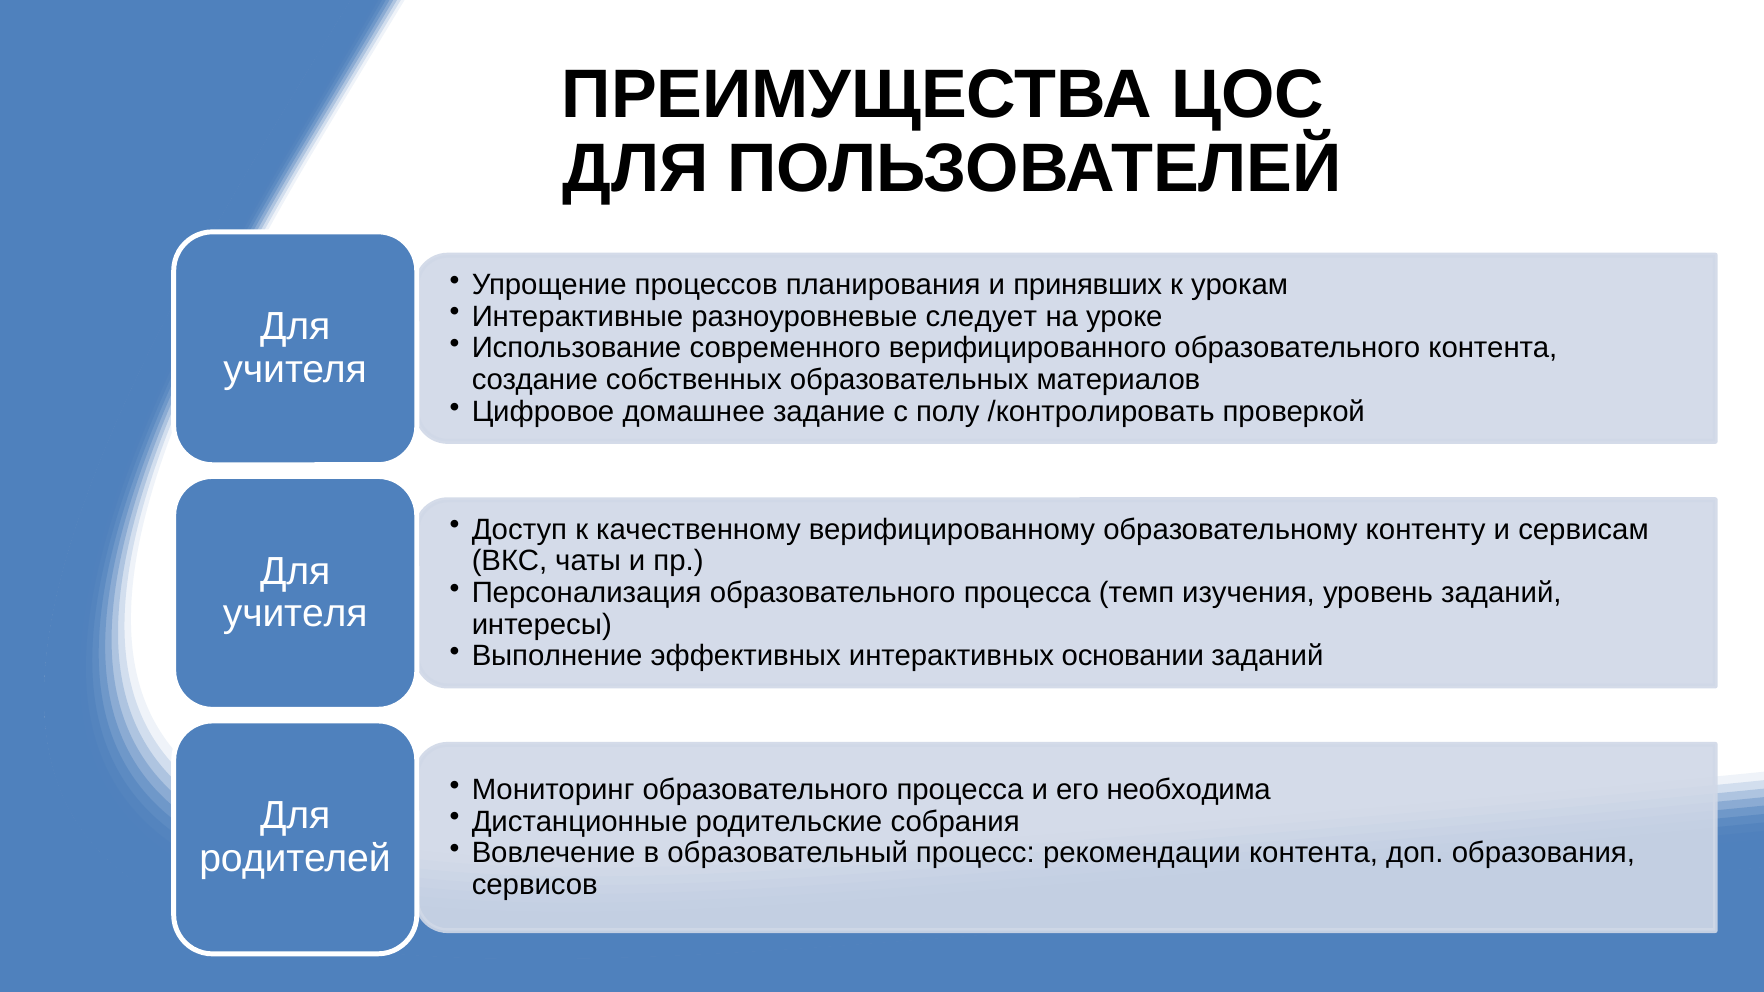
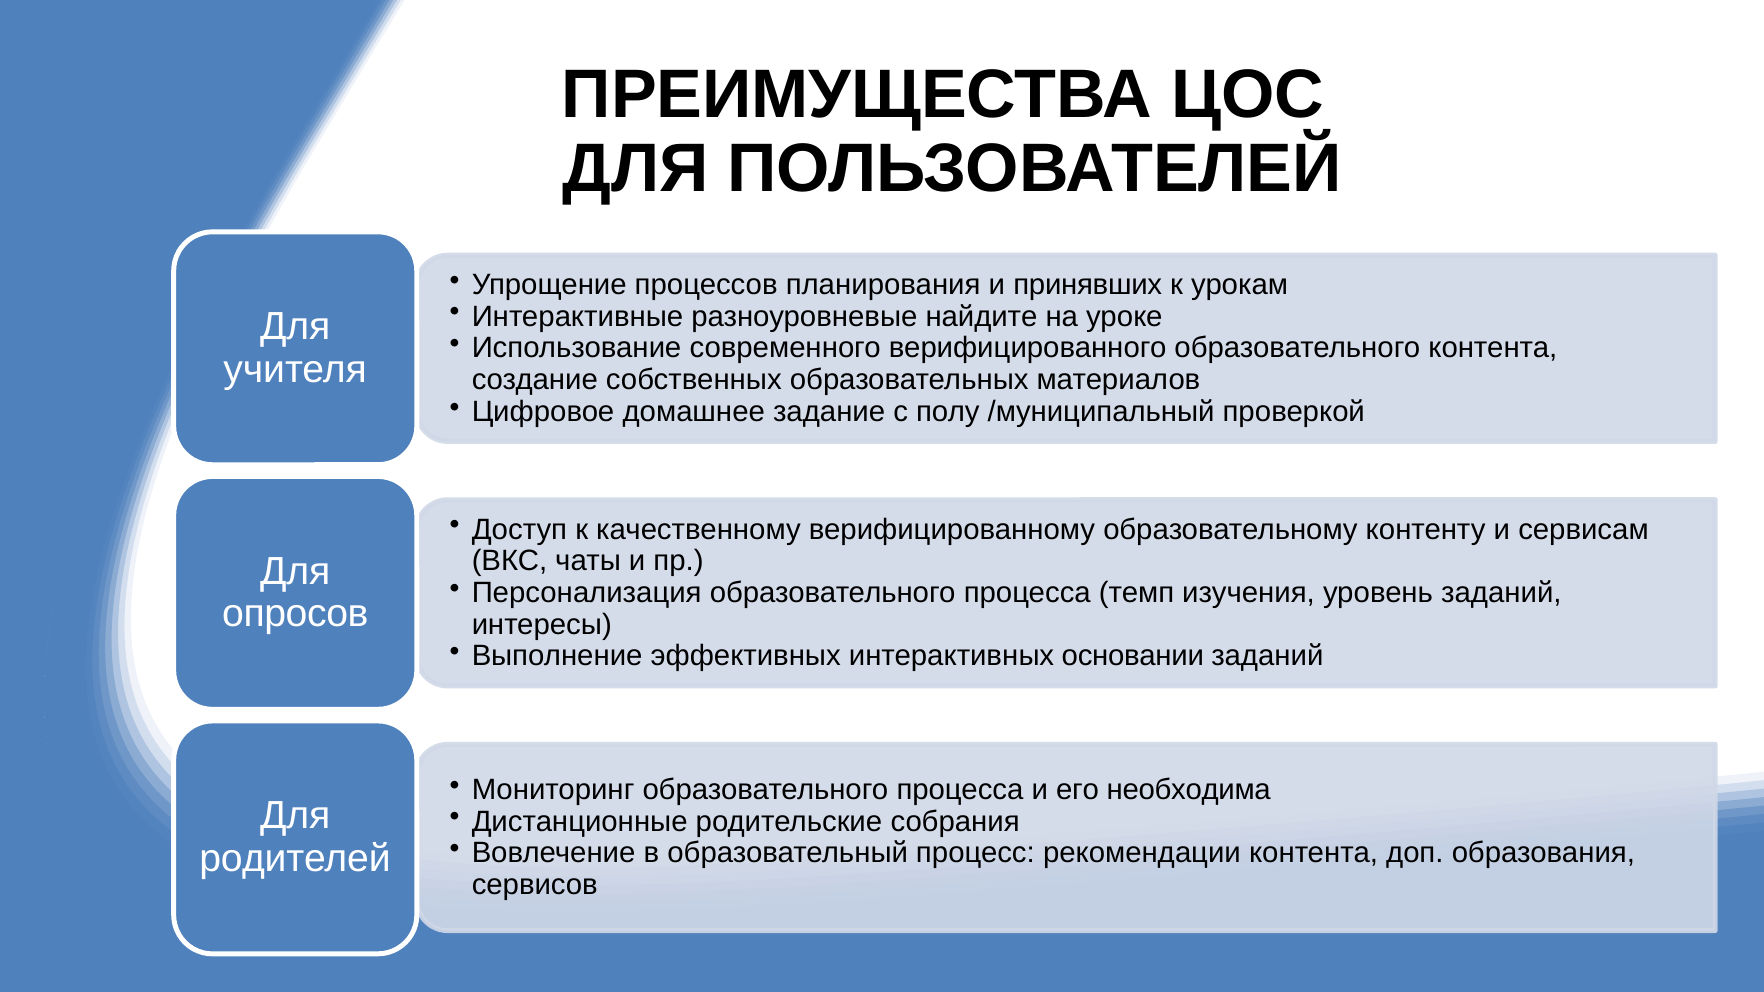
следует: следует -> найдите
/контролировать: /контролировать -> /муниципальный
учителя at (295, 614): учителя -> опросов
